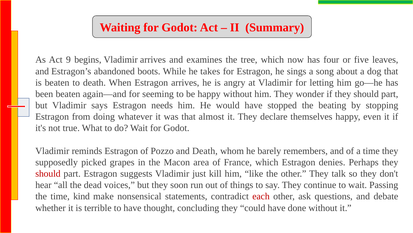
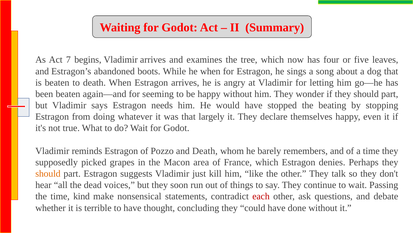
9: 9 -> 7
he takes: takes -> when
almost: almost -> largely
should at (48, 173) colour: red -> orange
